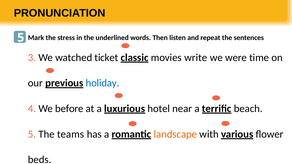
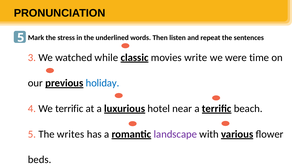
ticket: ticket -> while
We before: before -> terrific
teams: teams -> writes
landscape colour: orange -> purple
